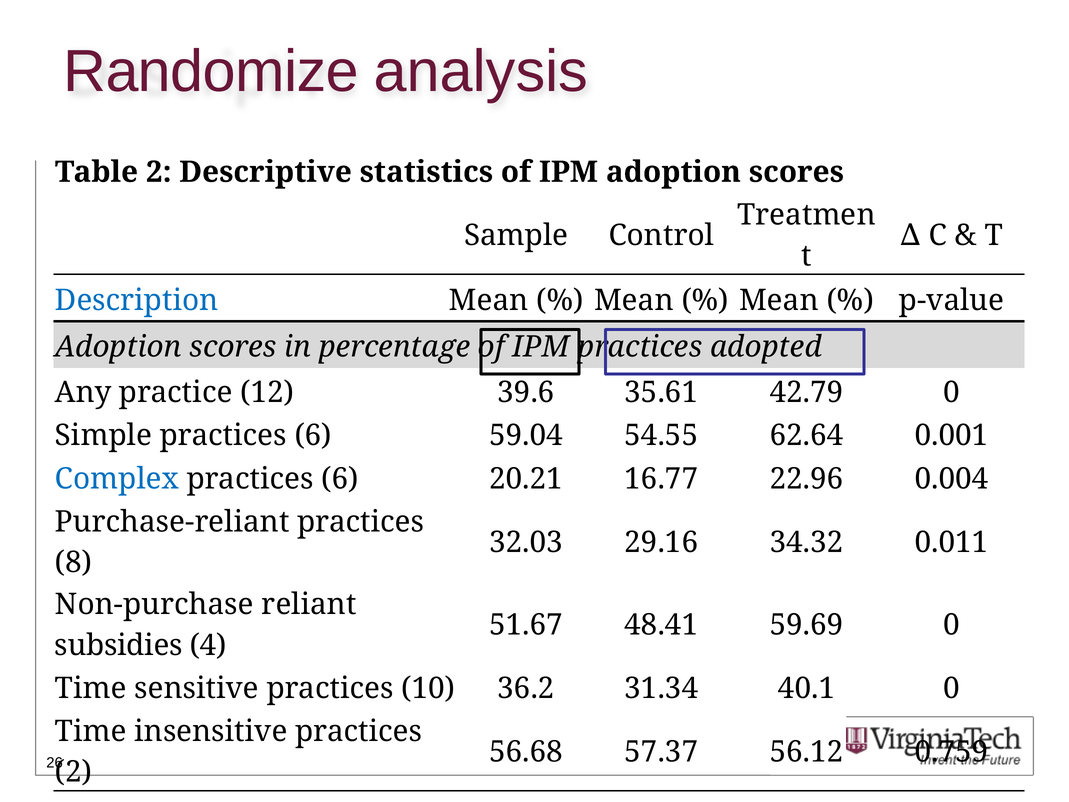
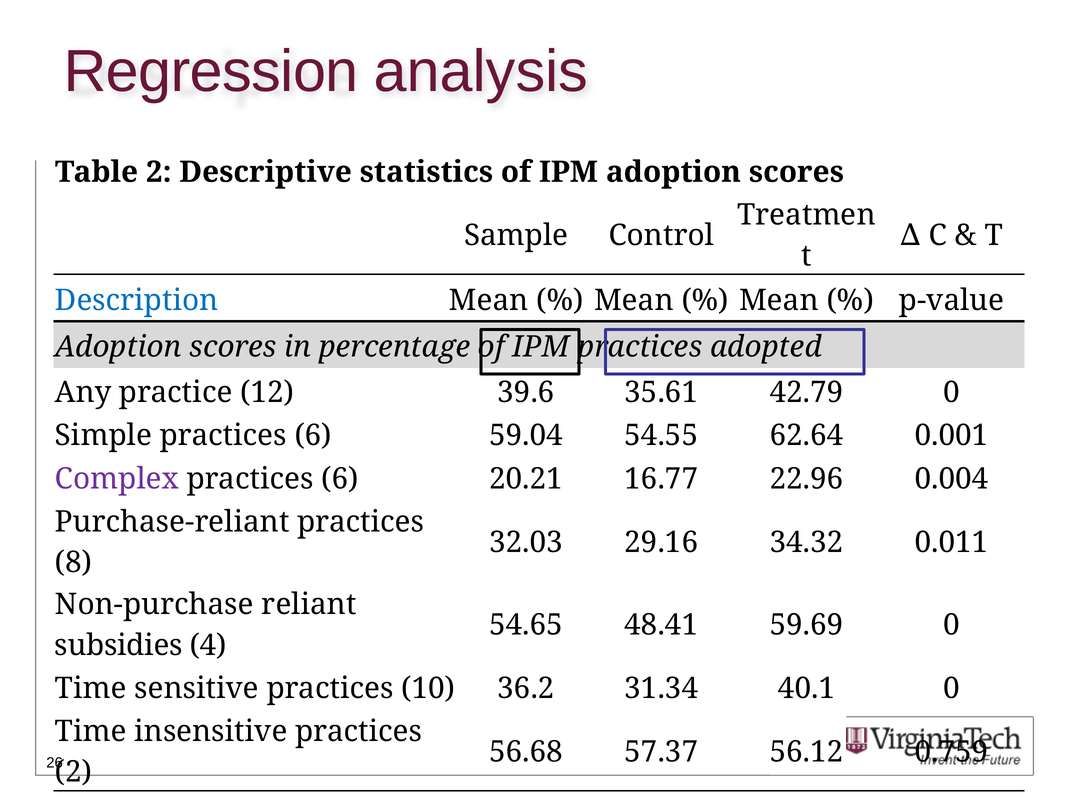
Randomize: Randomize -> Regression
Complex colour: blue -> purple
51.67: 51.67 -> 54.65
